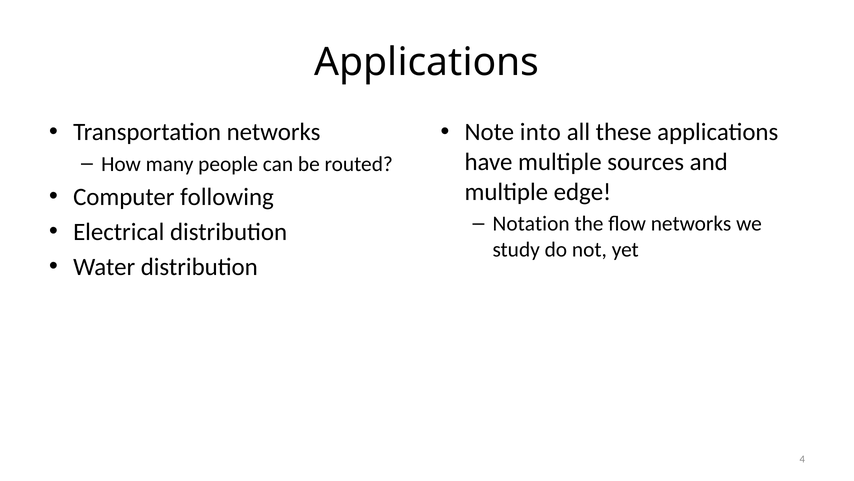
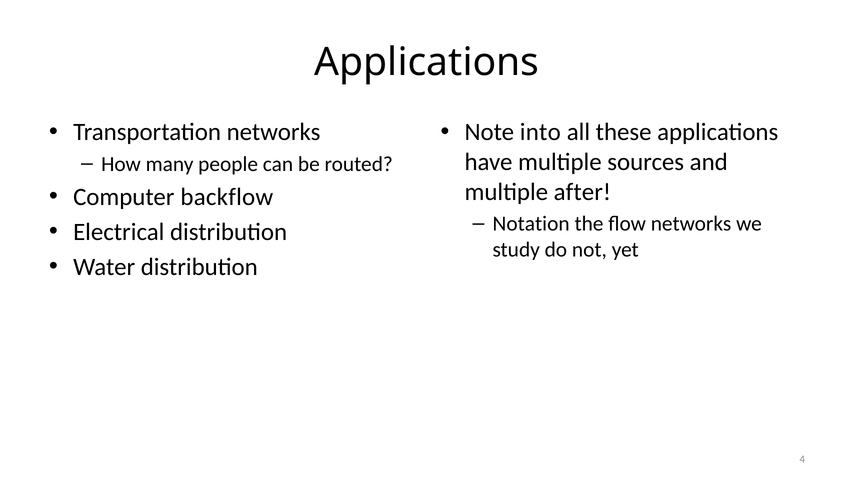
edge: edge -> after
following: following -> backflow
